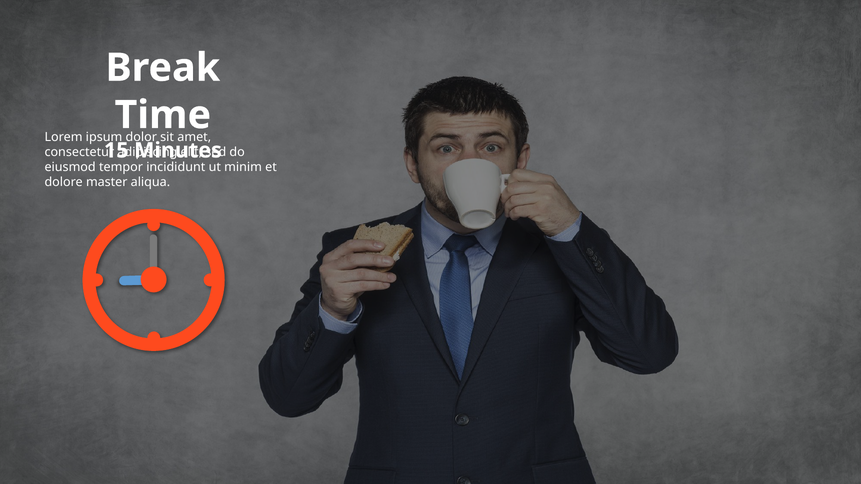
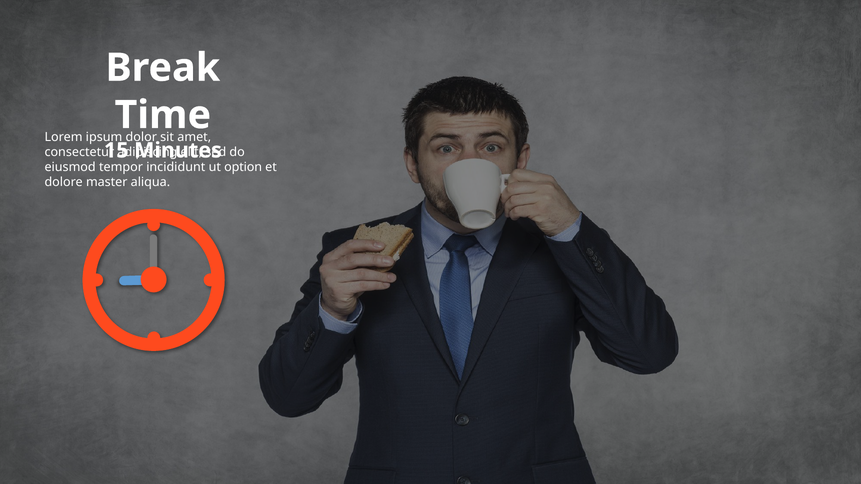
minim: minim -> option
